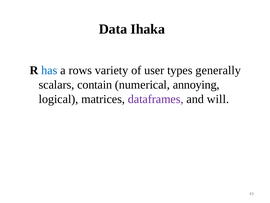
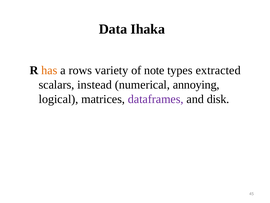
has colour: blue -> orange
user: user -> note
generally: generally -> extracted
contain: contain -> instead
will: will -> disk
